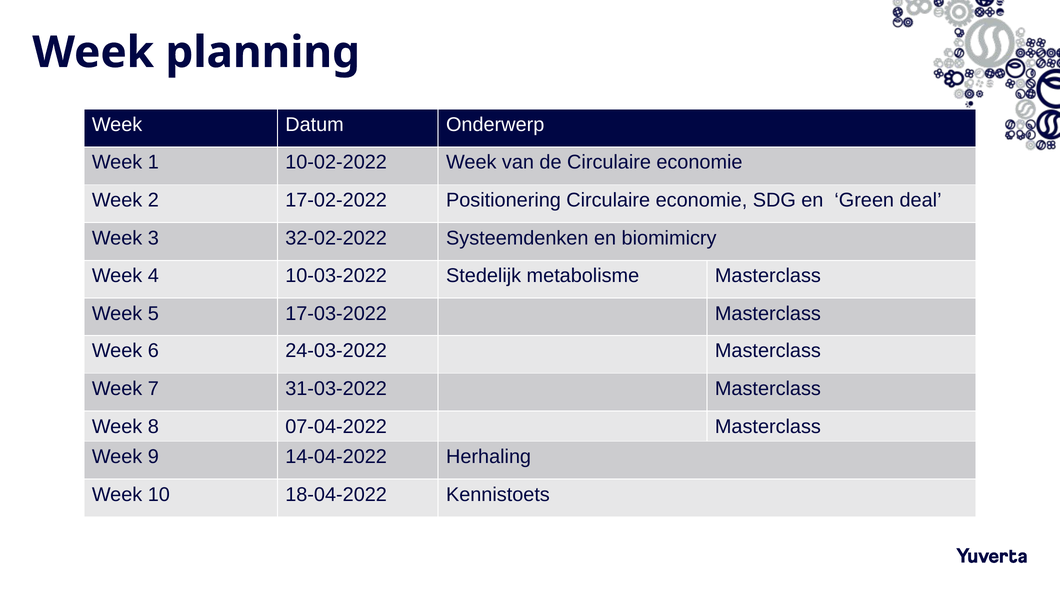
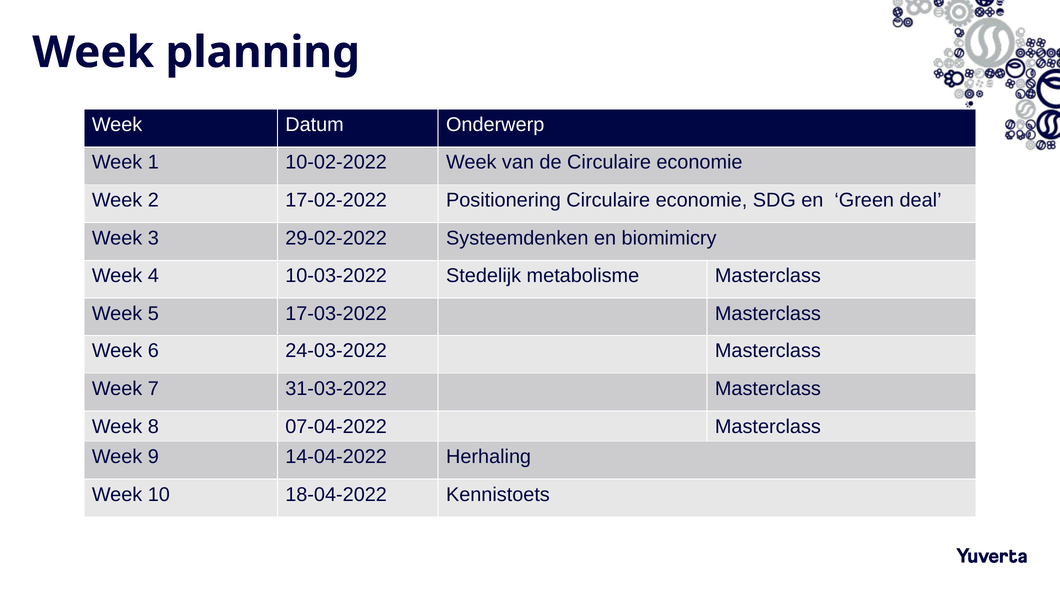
32-02-2022: 32-02-2022 -> 29-02-2022
